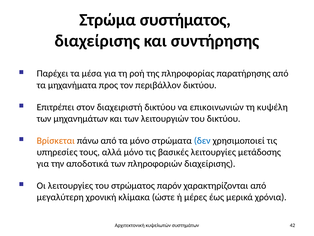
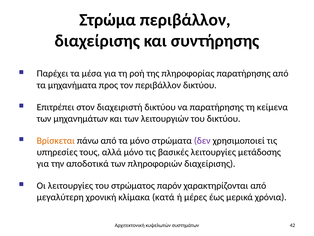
Στρώμα συστήματος: συστήματος -> περιβάλλον
να επικοινωνιών: επικοινωνιών -> παρατήρησης
κυψέλη: κυψέλη -> κείμενα
δεν colour: blue -> purple
ώστε: ώστε -> κατά
